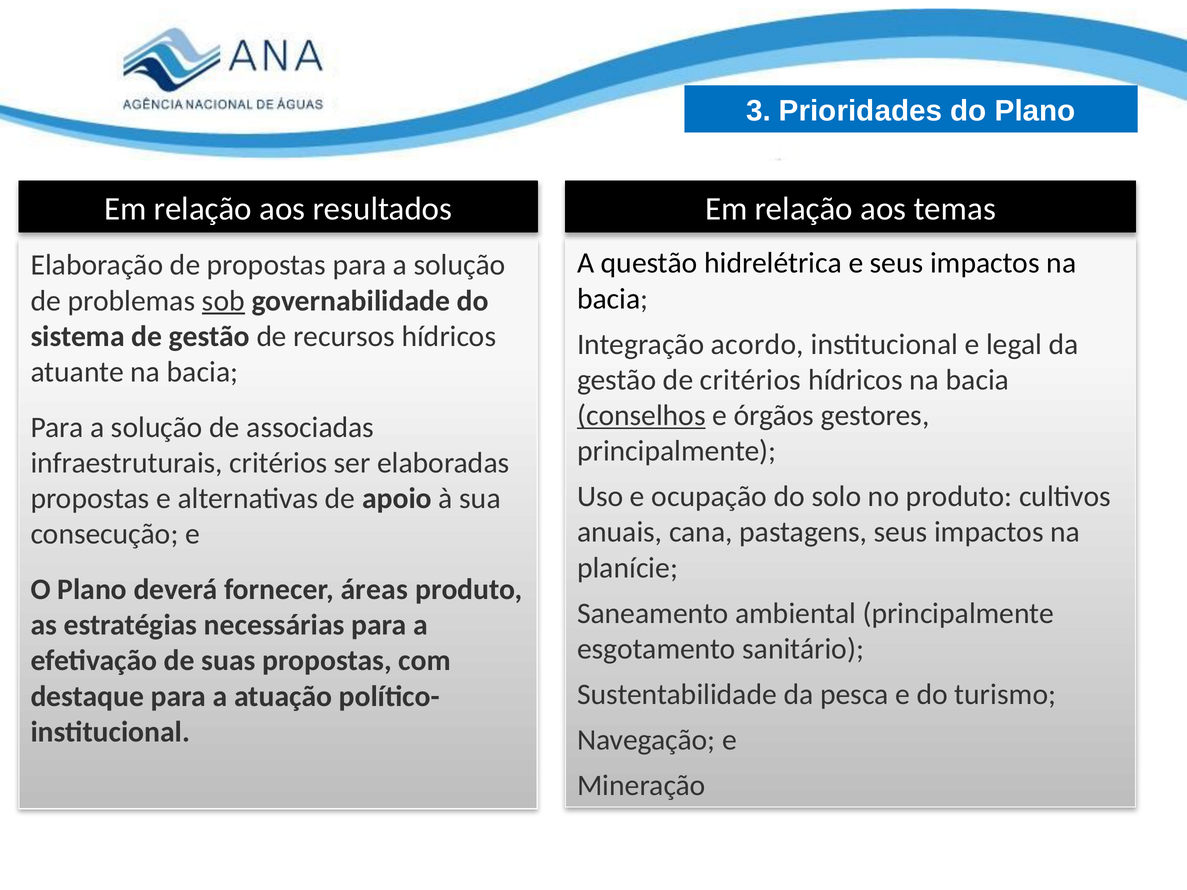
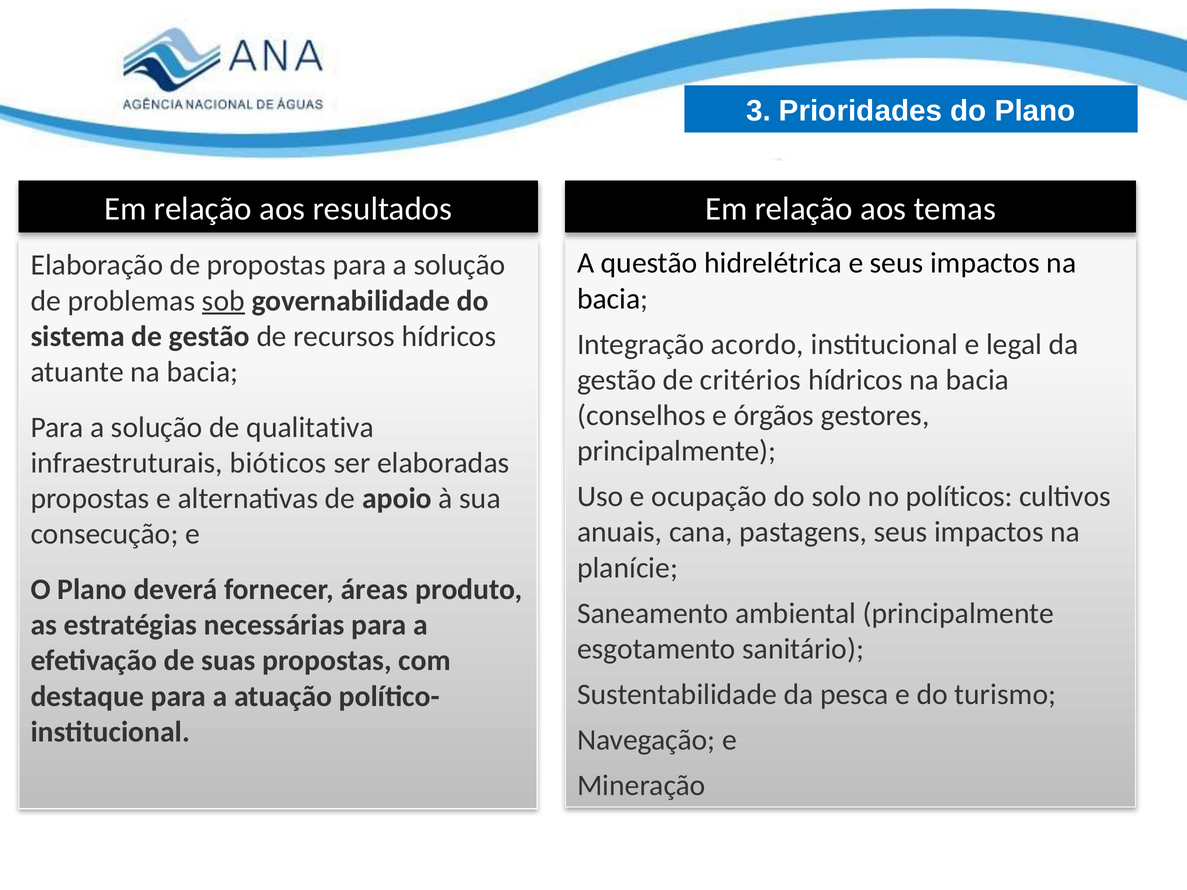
conselhos underline: present -> none
associadas: associadas -> qualitativa
infraestruturais critérios: critérios -> bióticos
no produto: produto -> políticos
